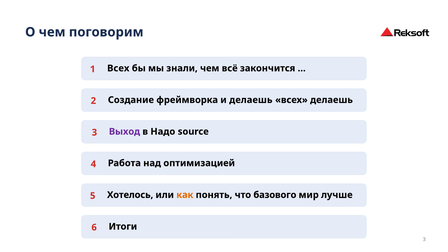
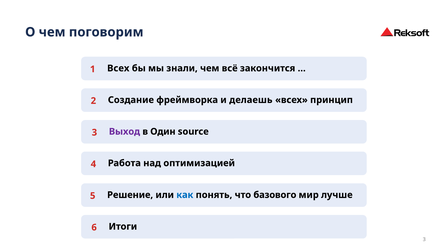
всех делаешь: делаешь -> принцип
Надо: Надо -> Один
Хотелось: Хотелось -> Решение
как colour: orange -> blue
